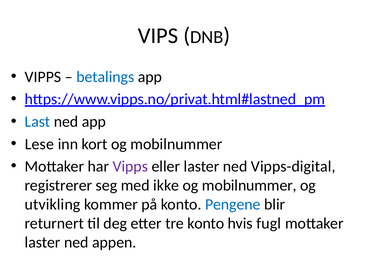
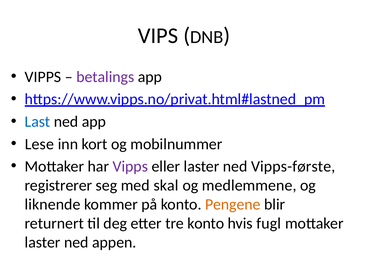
betalings colour: blue -> purple
Vipps-digital: Vipps-digital -> Vipps-første
ikke: ikke -> skal
mobilnummer at (249, 185): mobilnummer -> medlemmene
utvikling: utvikling -> liknende
Pengene colour: blue -> orange
